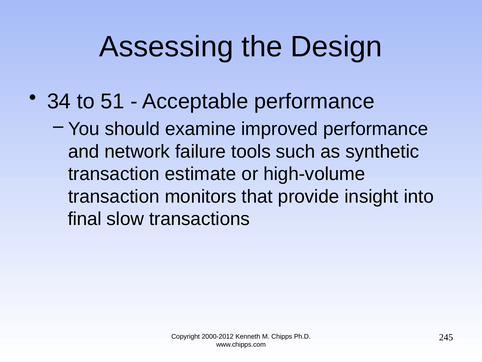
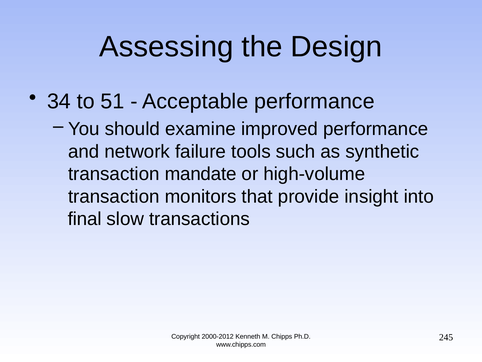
estimate: estimate -> mandate
